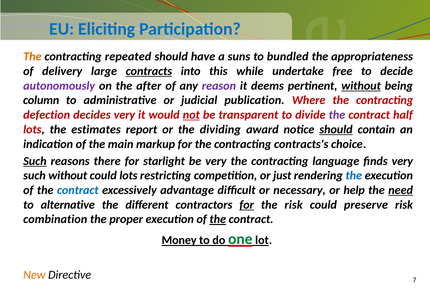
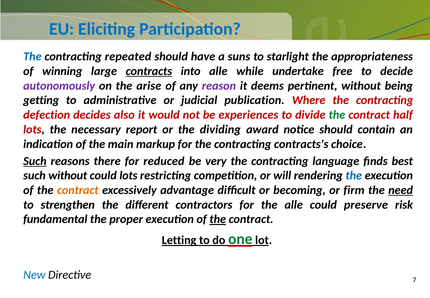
The at (32, 57) colour: orange -> blue
bundled: bundled -> starlight
delivery: delivery -> winning
into this: this -> alle
after: after -> arise
without at (361, 86) underline: present -> none
column: column -> getting
decides very: very -> also
not underline: present -> none
transparent: transparent -> experiences
the at (337, 115) colour: purple -> green
estimates: estimates -> necessary
should at (336, 129) underline: present -> none
starlight: starlight -> reduced
finds very: very -> best
just: just -> will
contract at (78, 190) colour: blue -> orange
necessary: necessary -> becoming
help: help -> firm
alternative: alternative -> strengthen
for at (247, 204) underline: present -> none
the risk: risk -> alle
combination: combination -> fundamental
Money: Money -> Letting
New colour: orange -> blue
